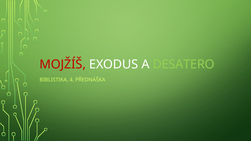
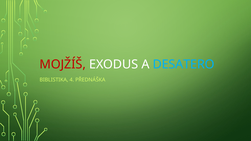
DESATERO colour: light green -> light blue
